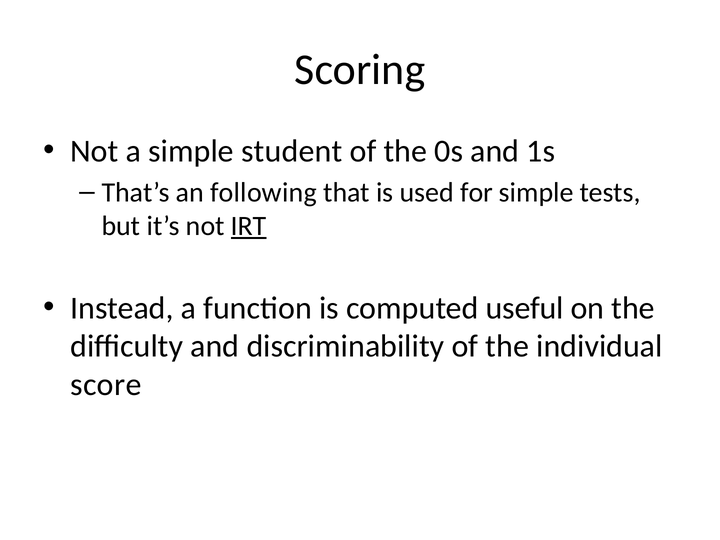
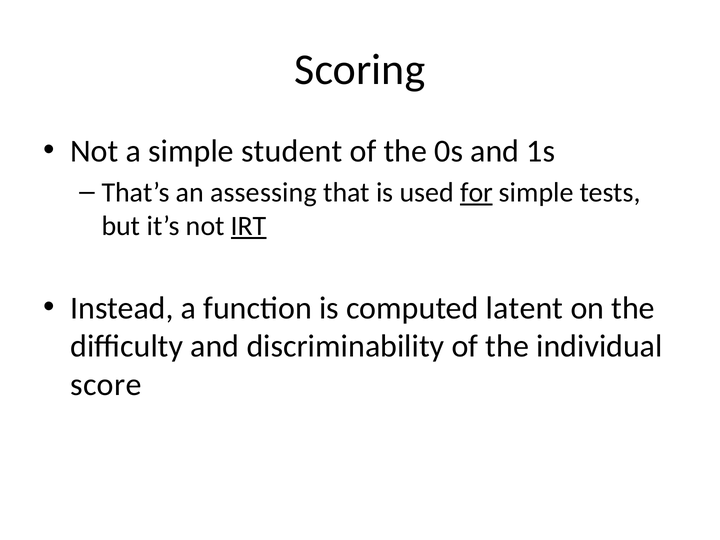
following: following -> assessing
for underline: none -> present
useful: useful -> latent
